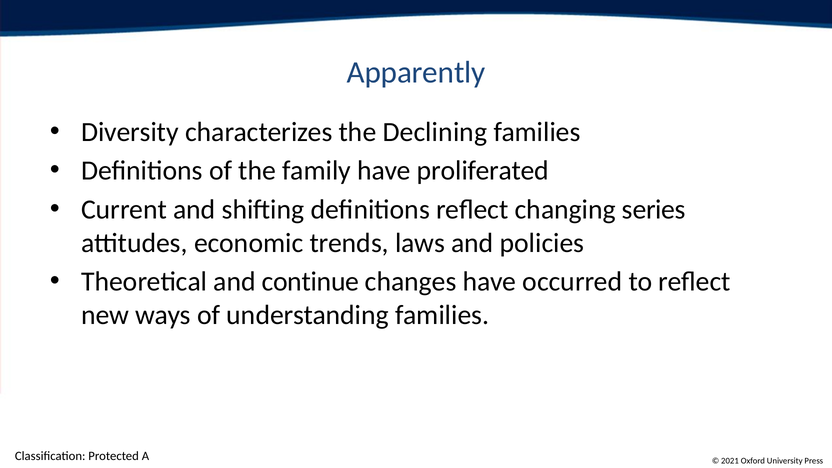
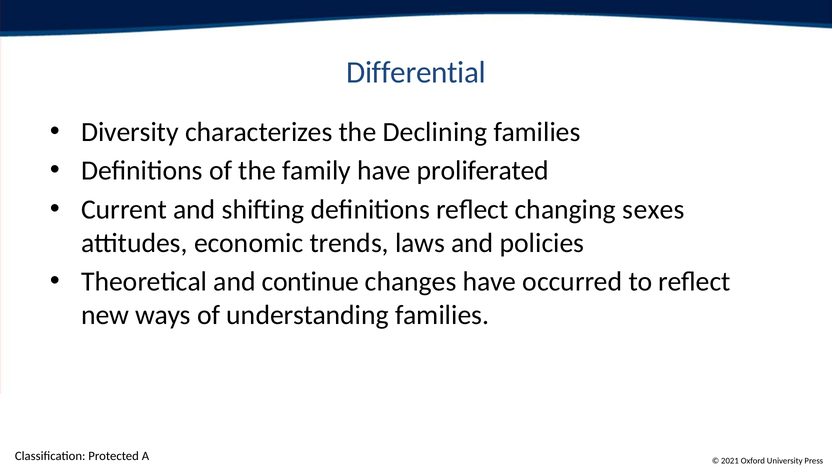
Apparently: Apparently -> Differential
series: series -> sexes
